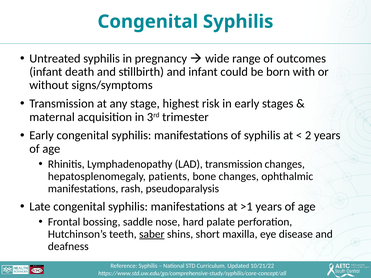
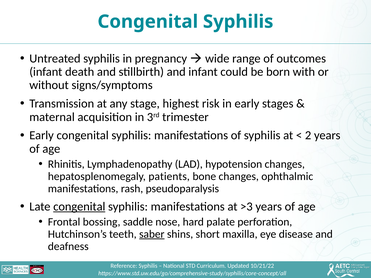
LAD transmission: transmission -> hypotension
congenital at (79, 207) underline: none -> present
>1: >1 -> >3
